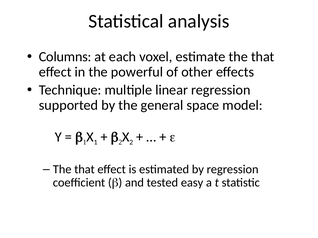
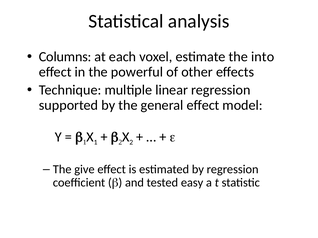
estimate the that: that -> into
general space: space -> effect
that at (84, 170): that -> give
